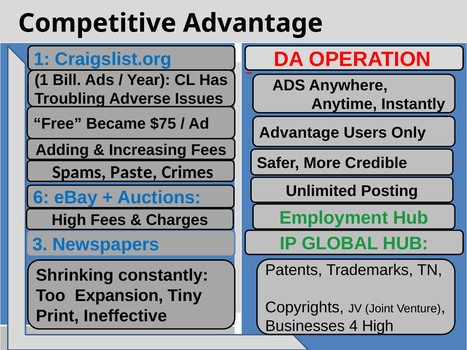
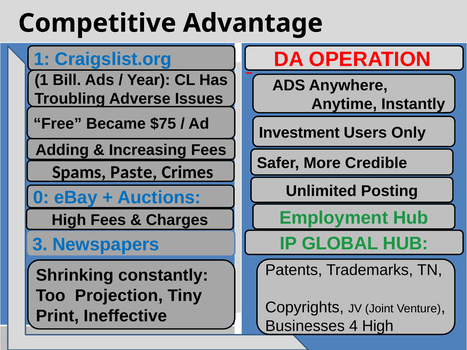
Advantage at (299, 133): Advantage -> Investment
6: 6 -> 0
Expansion: Expansion -> Projection
